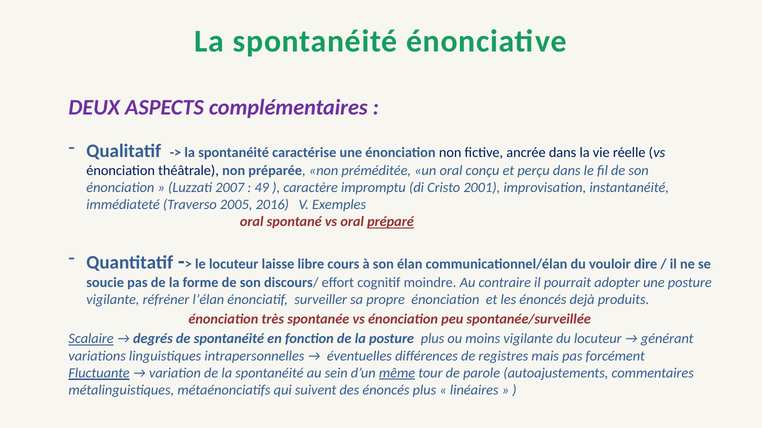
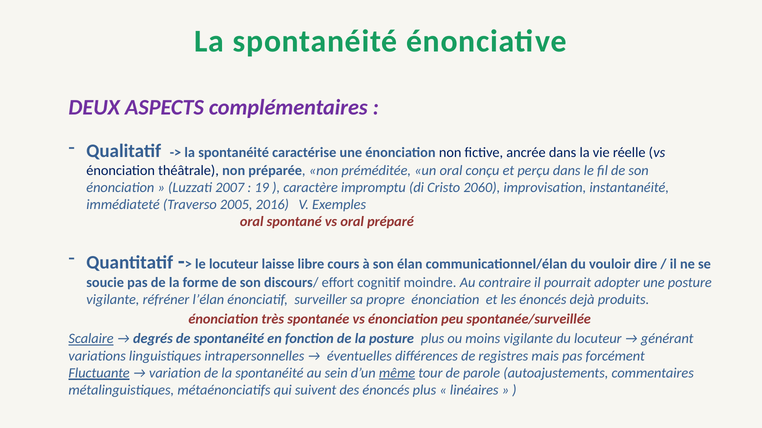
49: 49 -> 19
2001: 2001 -> 2060
préparé underline: present -> none
